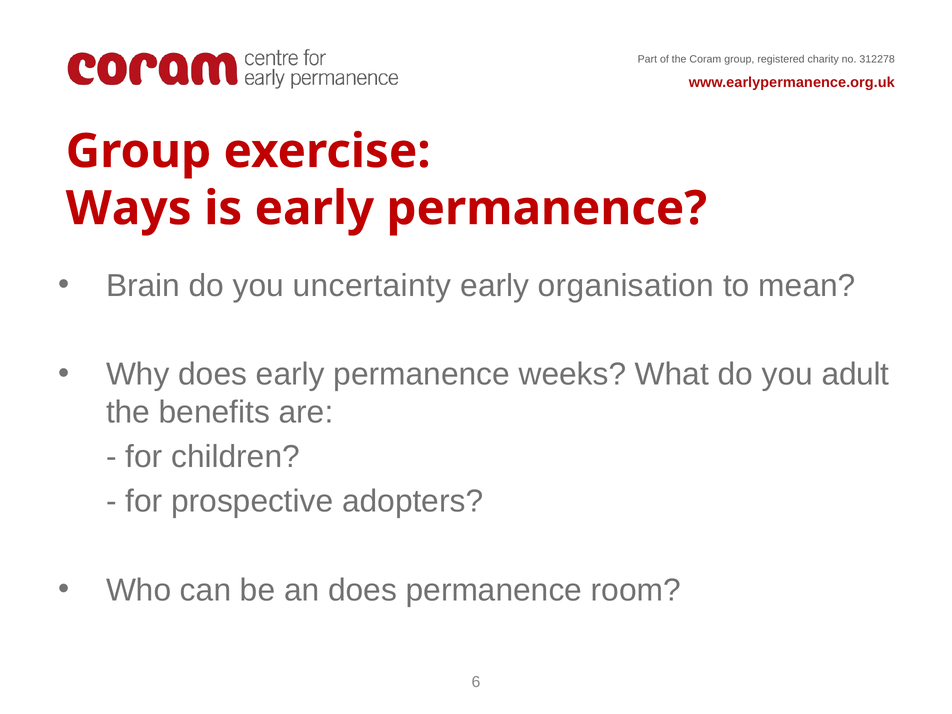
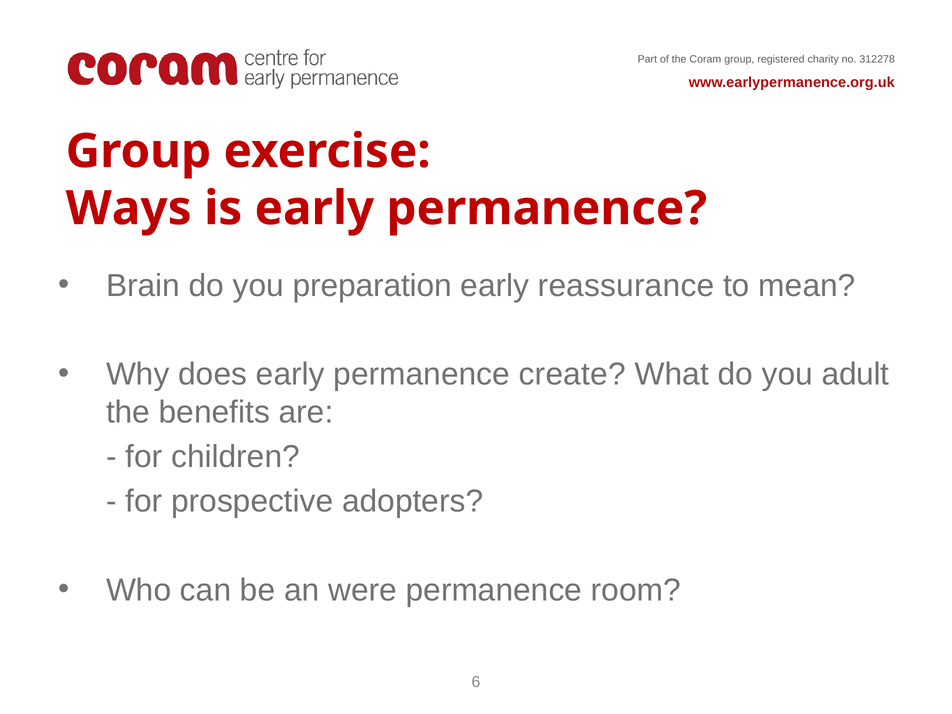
uncertainty: uncertainty -> preparation
organisation: organisation -> reassurance
weeks: weeks -> create
an does: does -> were
